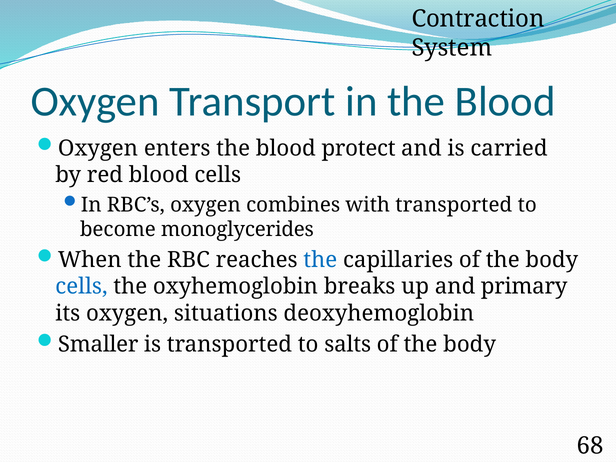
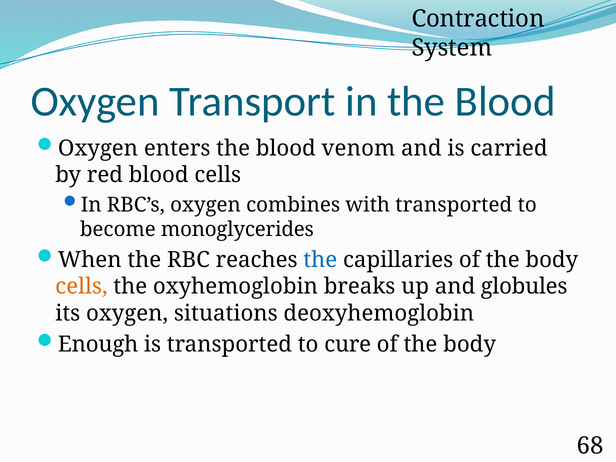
protect: protect -> venom
cells at (81, 286) colour: blue -> orange
primary: primary -> globules
Smaller: Smaller -> Enough
salts: salts -> cure
